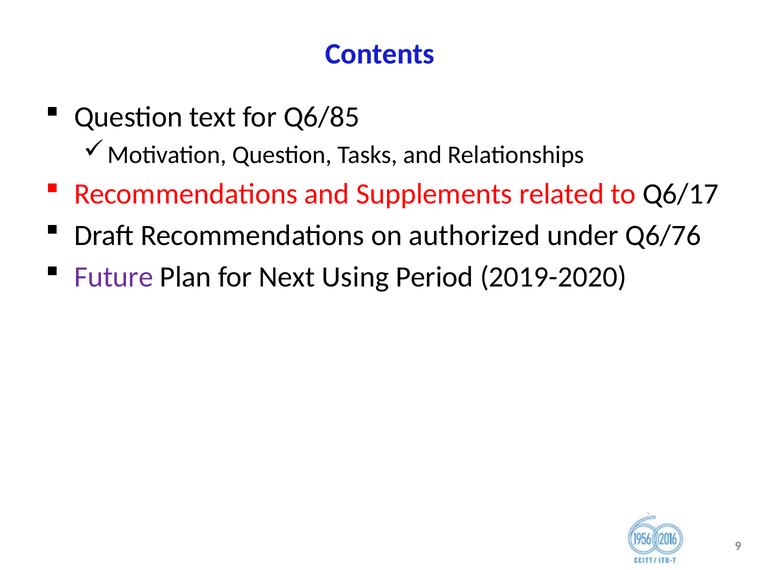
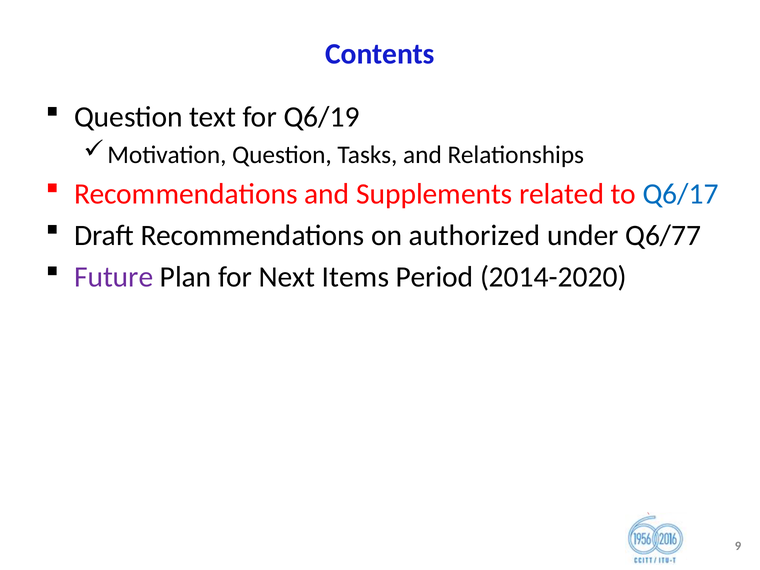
Q6/85: Q6/85 -> Q6/19
Q6/17 colour: black -> blue
Q6/76: Q6/76 -> Q6/77
Using: Using -> Items
2019-2020: 2019-2020 -> 2014-2020
